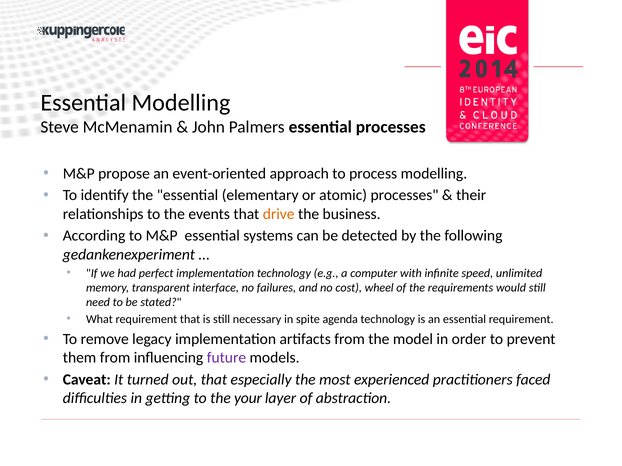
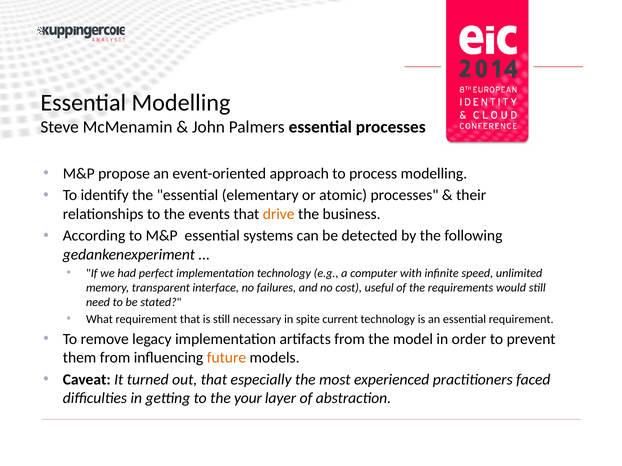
wheel: wheel -> useful
agenda: agenda -> current
future colour: purple -> orange
